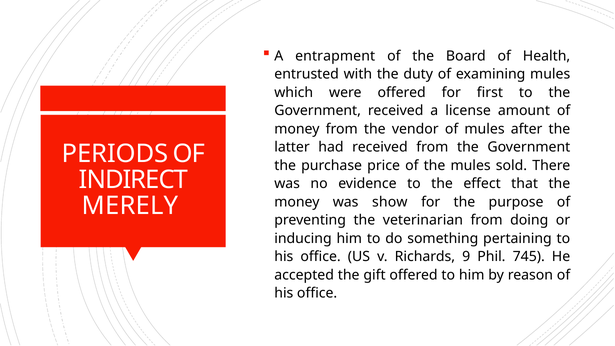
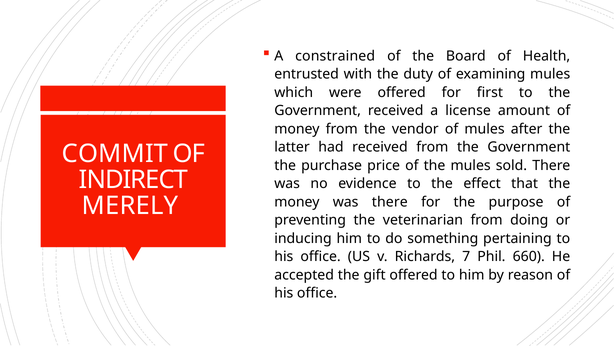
entrapment: entrapment -> constrained
PERIODS: PERIODS -> COMMIT
was show: show -> there
9: 9 -> 7
745: 745 -> 660
